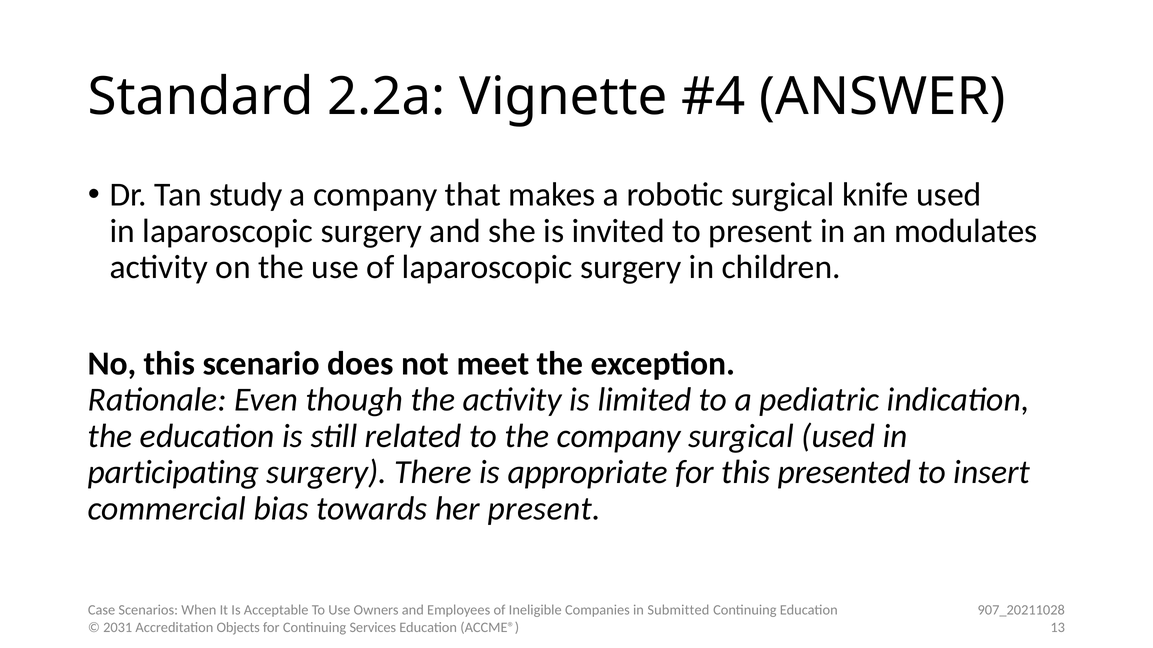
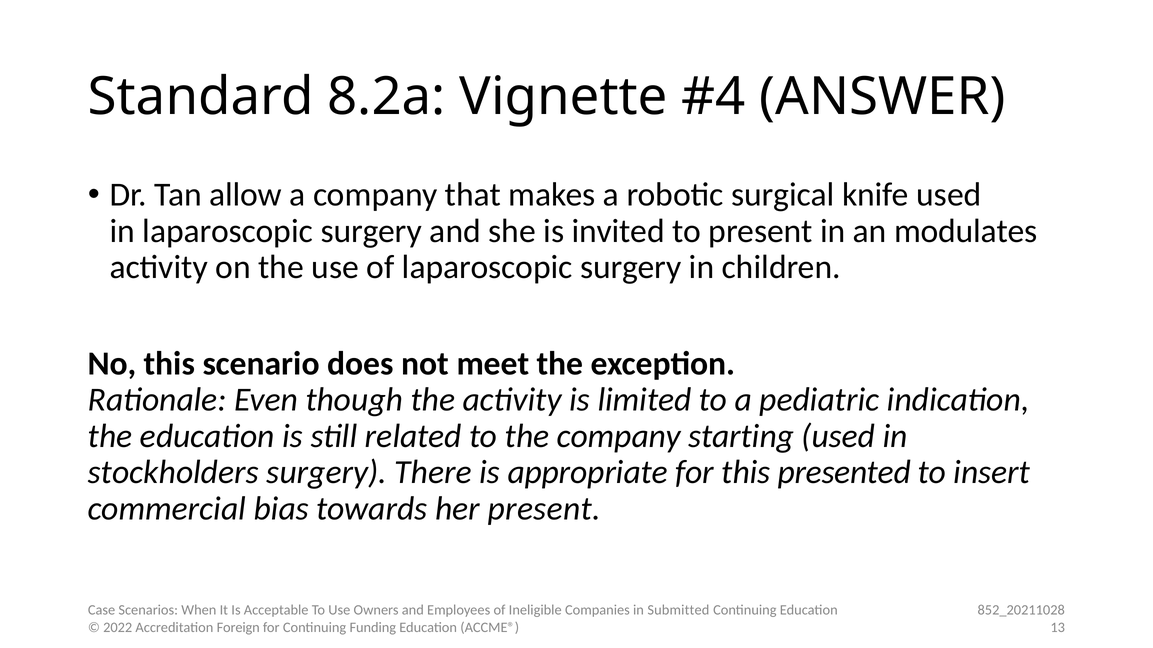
2.2a: 2.2a -> 8.2a
study: study -> allow
company surgical: surgical -> starting
participating: participating -> stockholders
907_20211028: 907_20211028 -> 852_20211028
2031: 2031 -> 2022
Objects: Objects -> Foreign
Services: Services -> Funding
